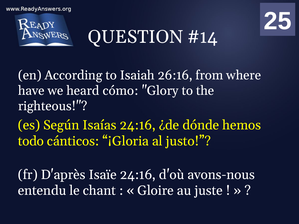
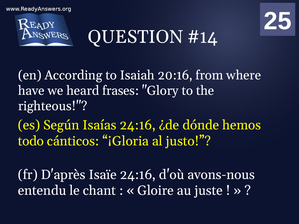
26:16: 26:16 -> 20:16
cómo: cómo -> frases
